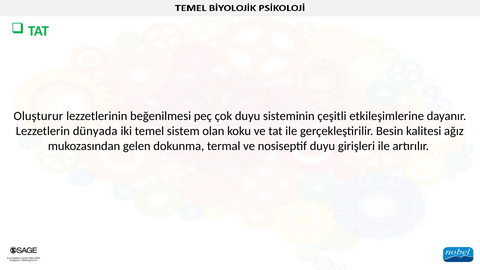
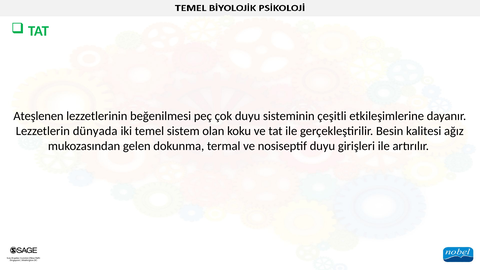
Oluşturur: Oluşturur -> Ateşlenen
